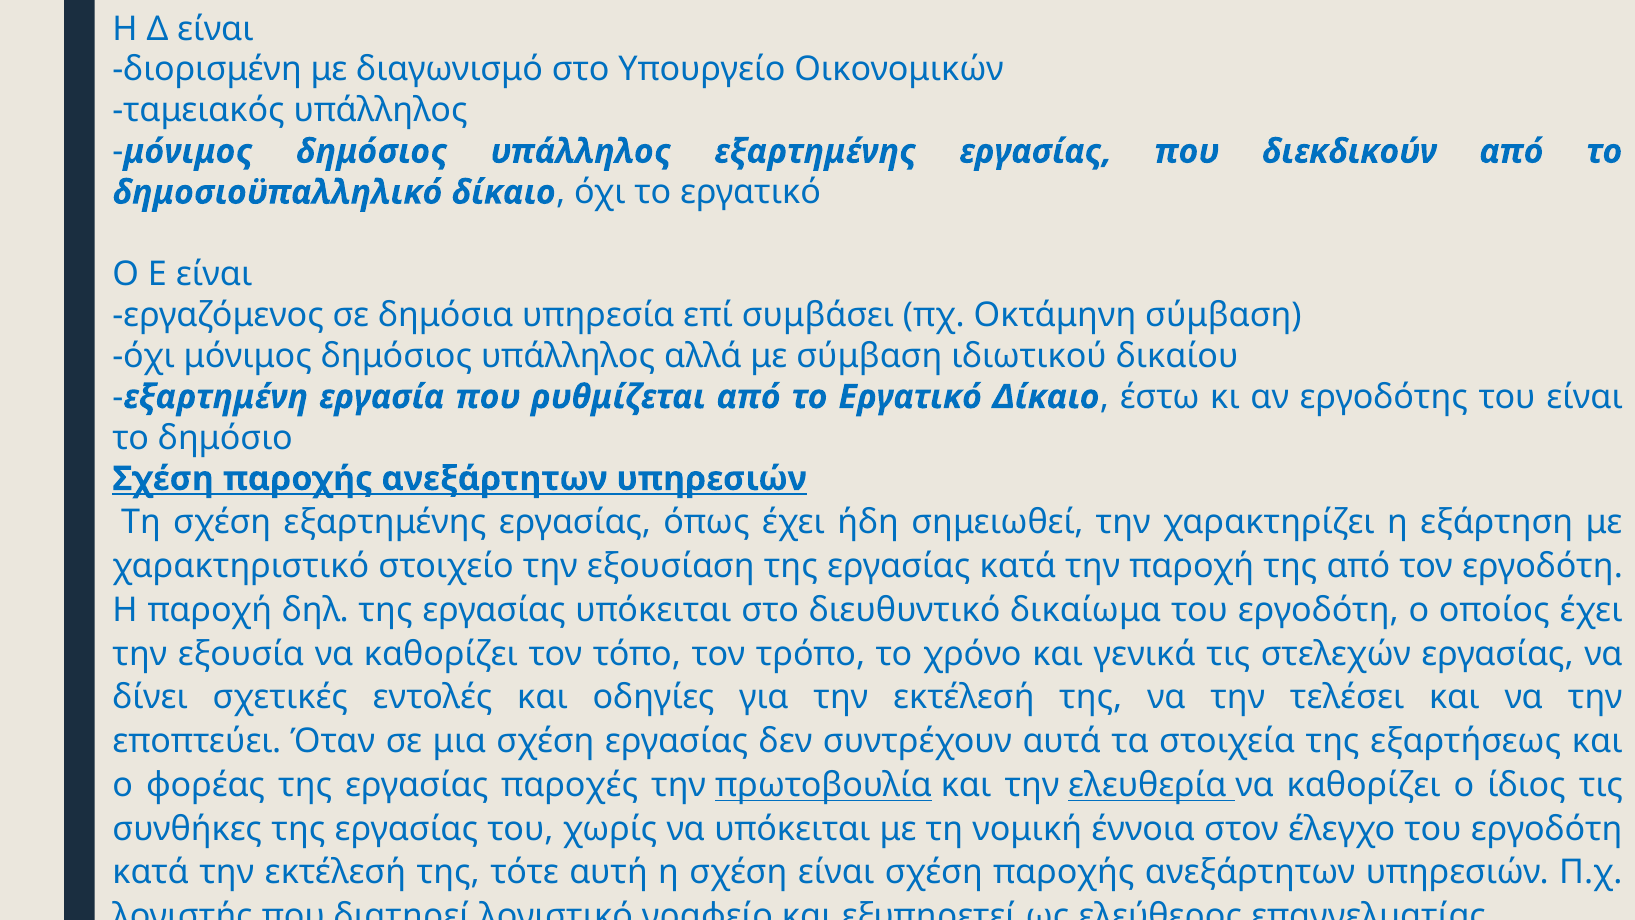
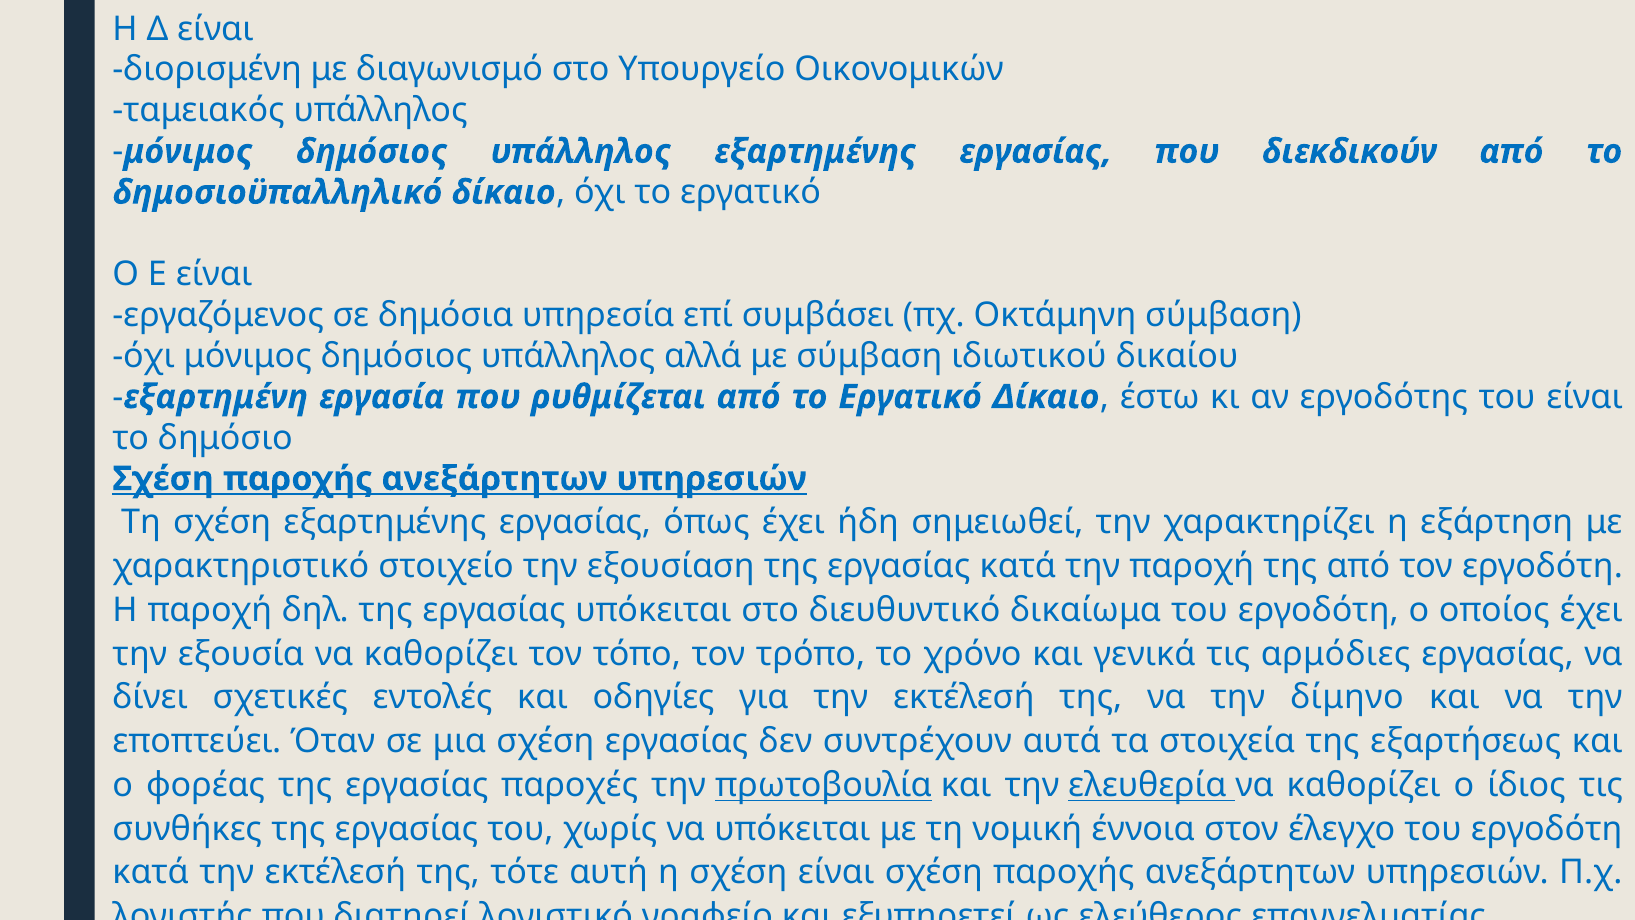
στελεχών: στελεχών -> αρμόδιες
τελέσει: τελέσει -> δίμηνο
